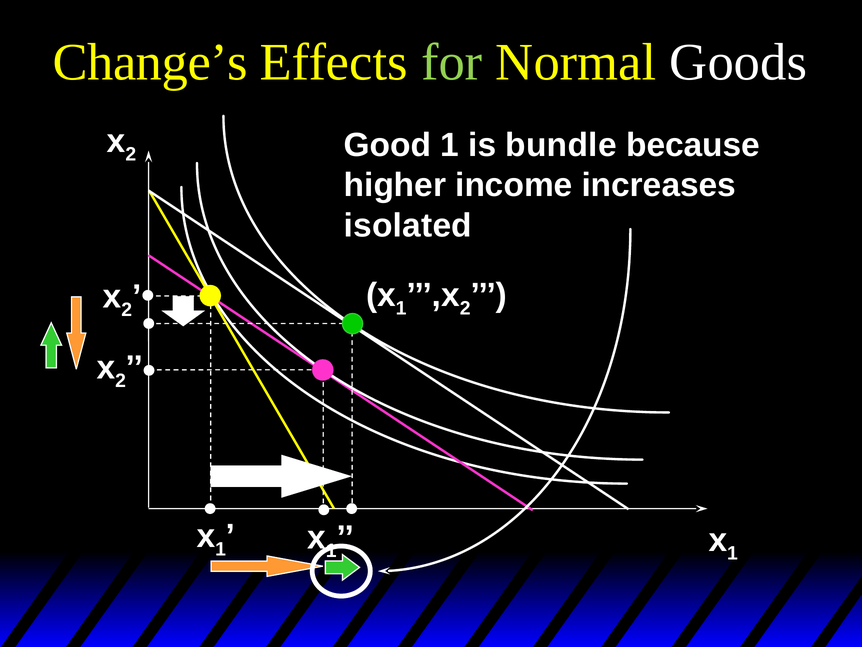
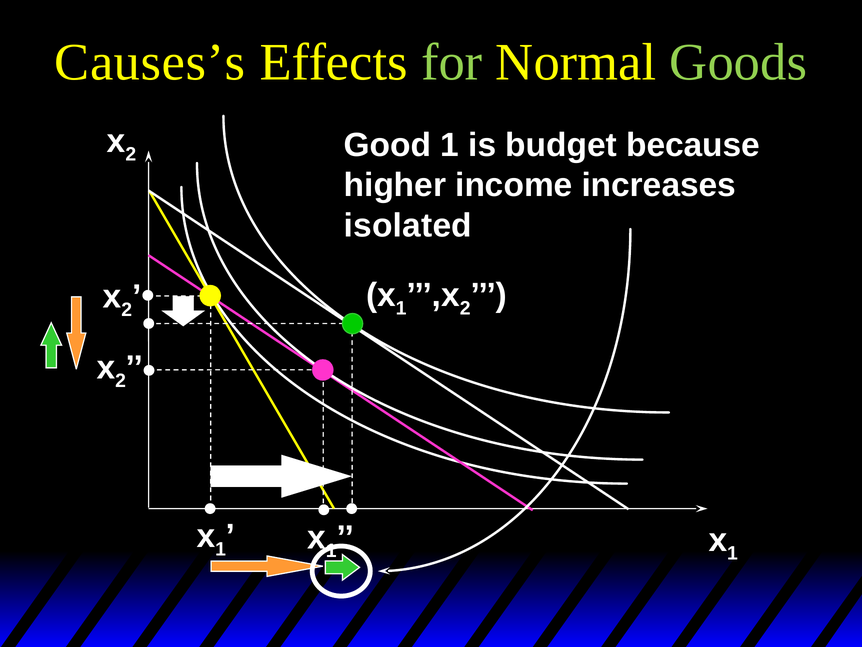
Change’s: Change’s -> Causes’s
Goods colour: white -> light green
bundle: bundle -> budget
